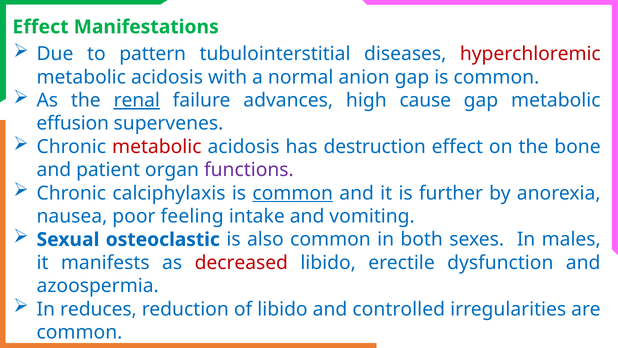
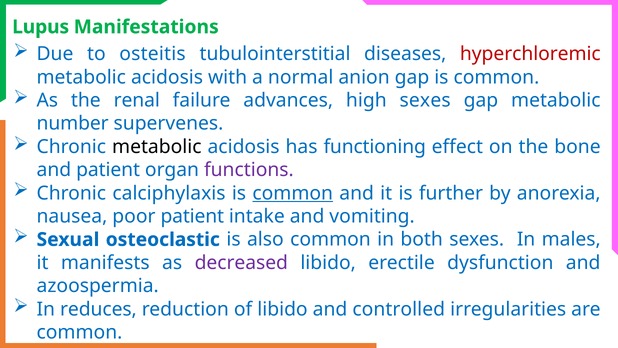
Effect at (40, 27): Effect -> Lupus
pattern: pattern -> osteitis
renal underline: present -> none
high cause: cause -> sexes
effusion: effusion -> number
metabolic at (157, 147) colour: red -> black
destruction: destruction -> functioning
poor feeling: feeling -> patient
decreased colour: red -> purple
